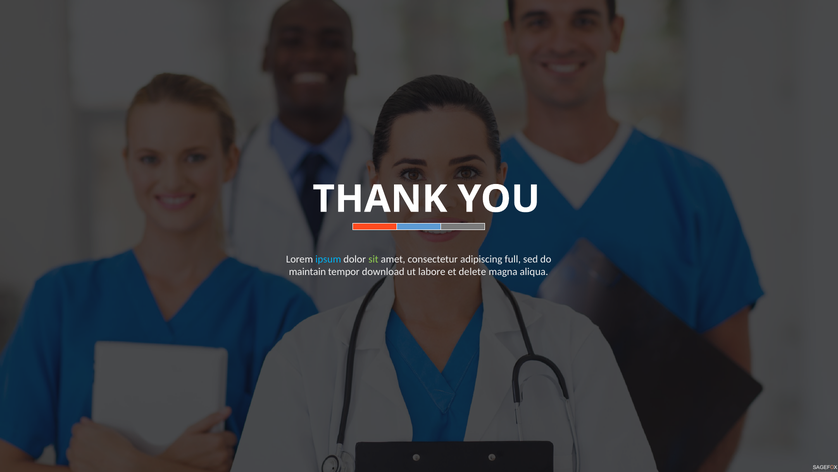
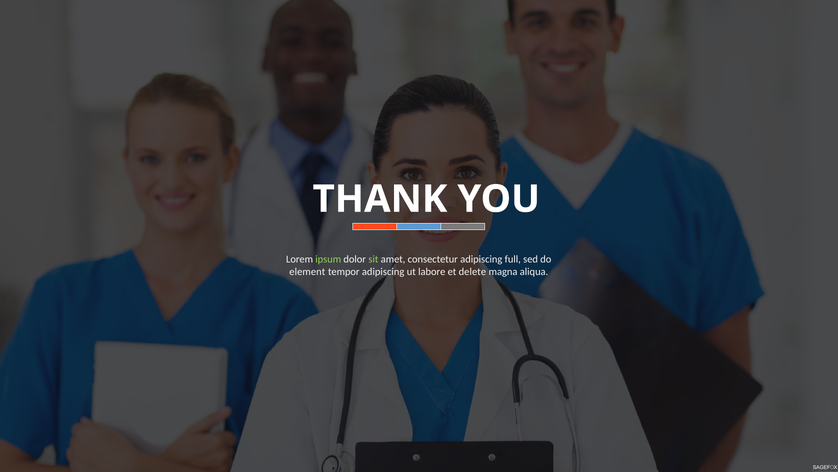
ipsum colour: light blue -> light green
maintain: maintain -> element
tempor download: download -> adipiscing
